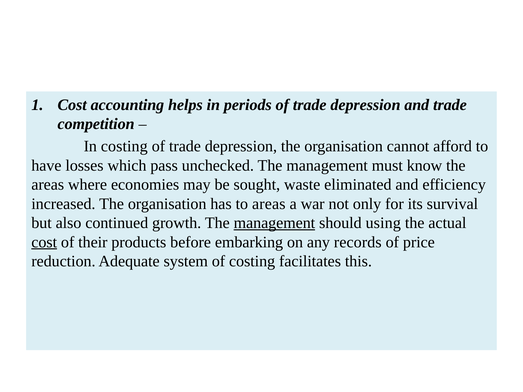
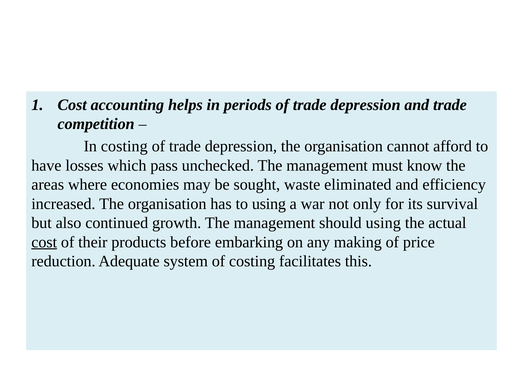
to areas: areas -> using
management at (274, 223) underline: present -> none
records: records -> making
